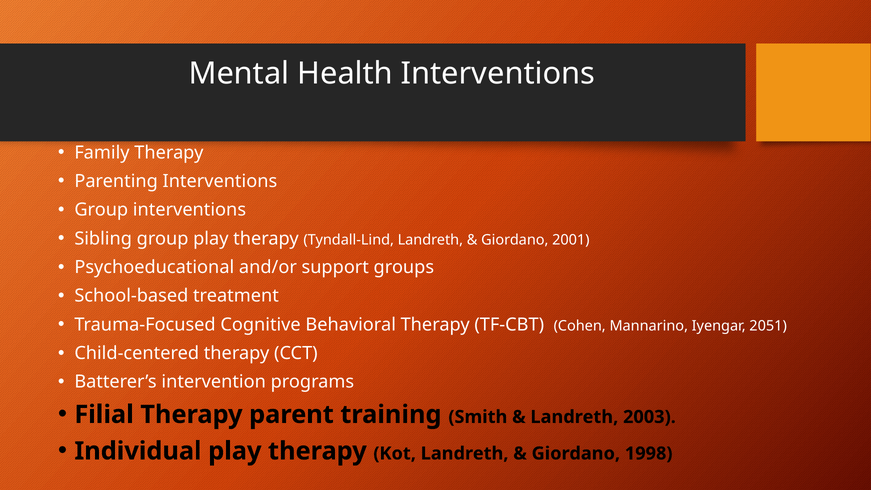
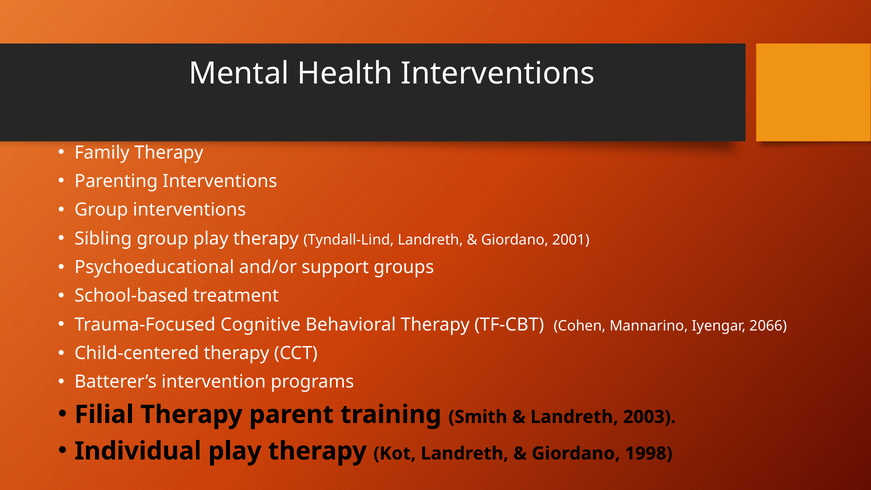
2051: 2051 -> 2066
